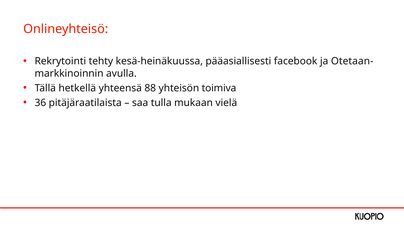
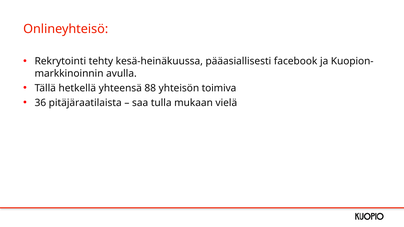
Otetaan-: Otetaan- -> Kuopion-
